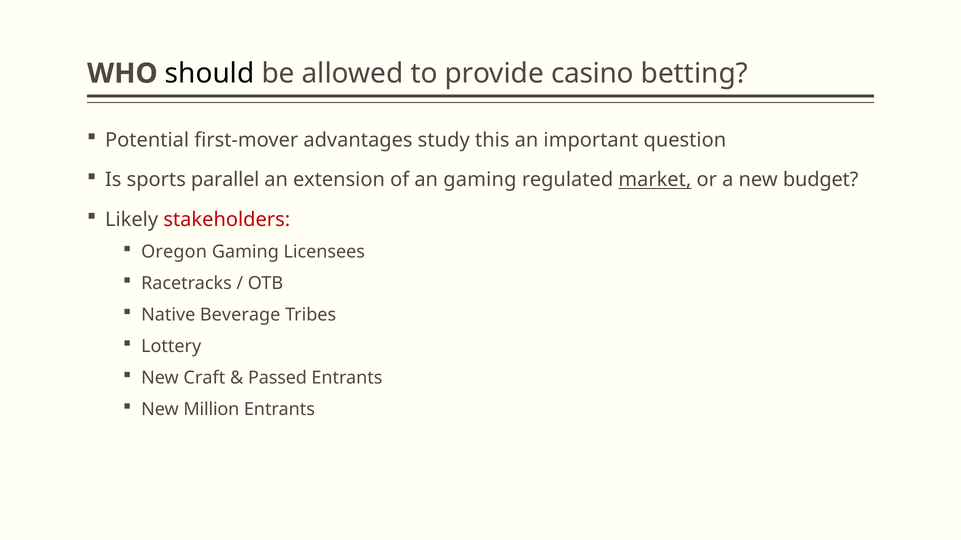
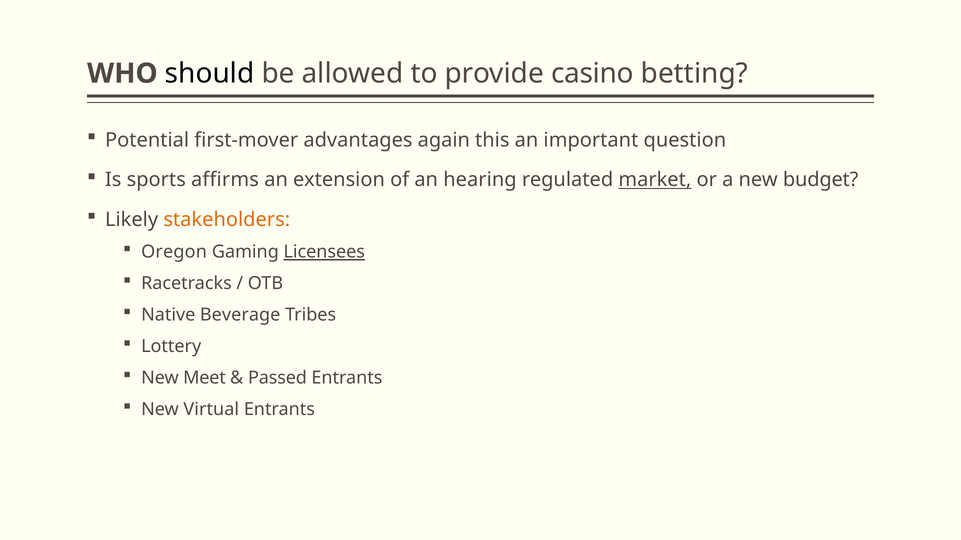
study: study -> again
parallel: parallel -> affirms
an gaming: gaming -> hearing
stakeholders colour: red -> orange
Licensees underline: none -> present
Craft: Craft -> Meet
Million: Million -> Virtual
